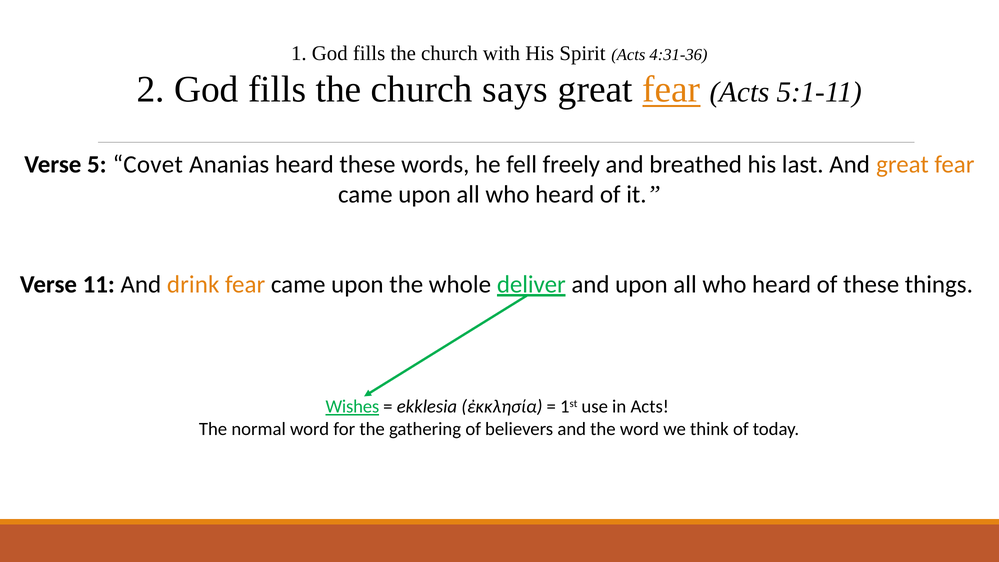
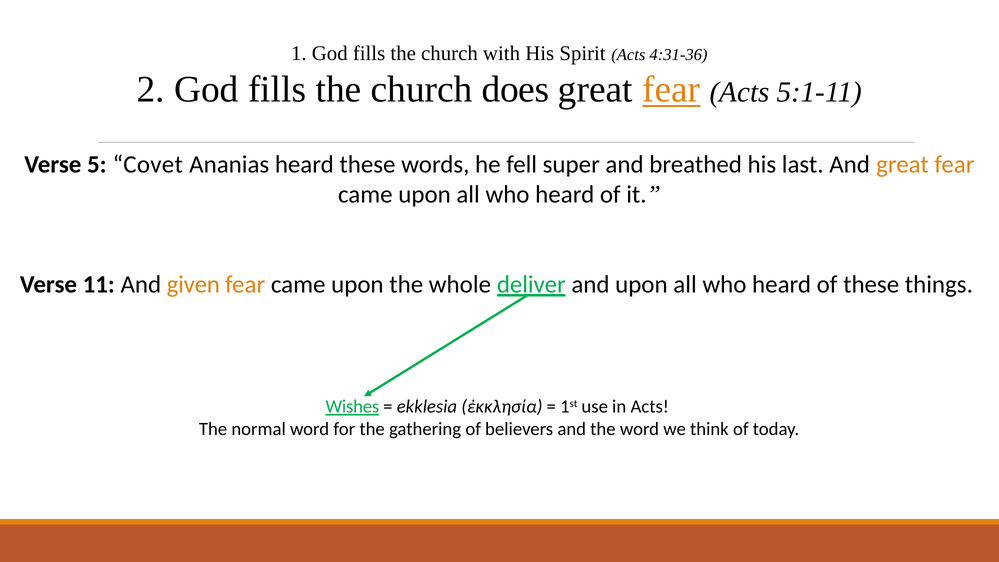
says: says -> does
freely: freely -> super
drink: drink -> given
